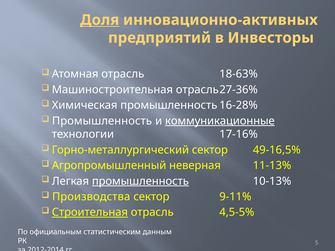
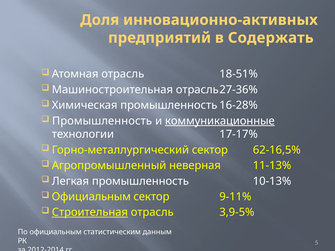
Доля underline: present -> none
Инвесторы: Инвесторы -> Содержать
18-63%: 18-63% -> 18-51%
17-16%: 17-16% -> 17-17%
49-16,5%: 49-16,5% -> 62-16,5%
промышленность at (140, 181) underline: present -> none
Производства at (91, 197): Производства -> Официальным
4,5-5%: 4,5-5% -> 3,9-5%
